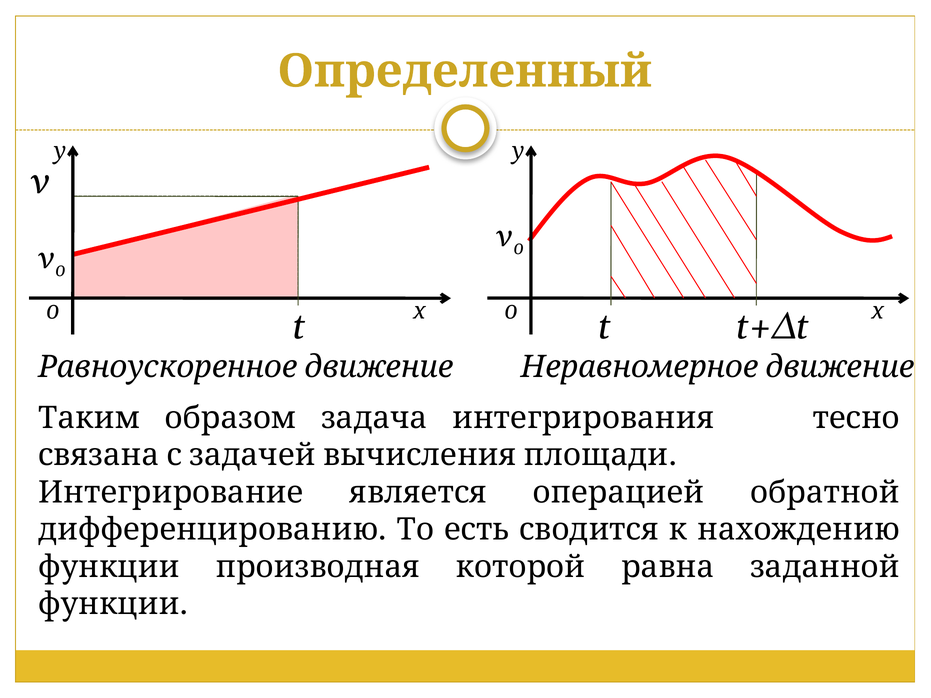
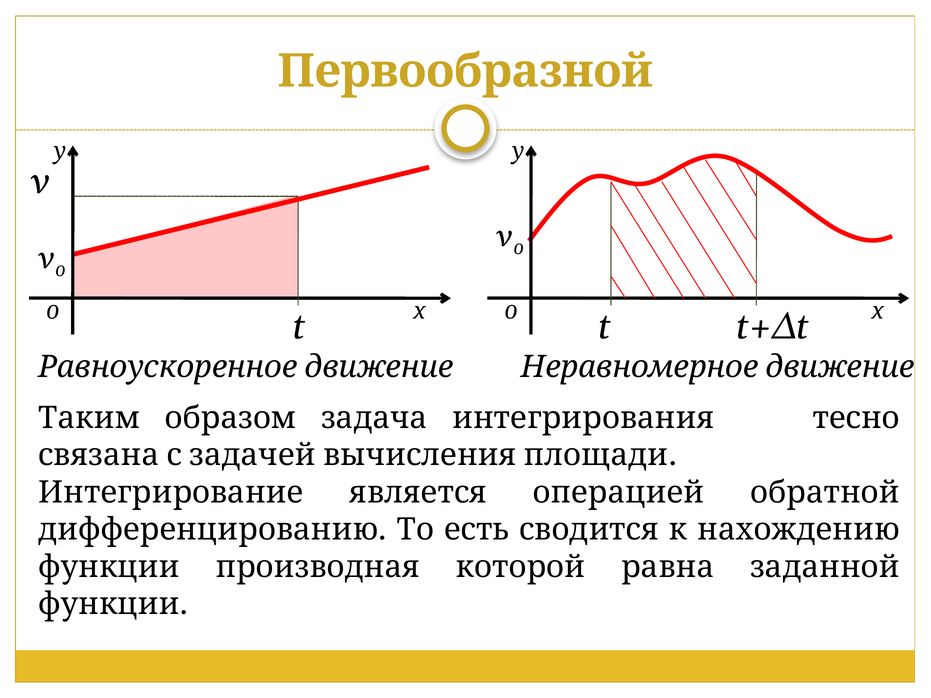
Определенный: Определенный -> Первообразной
